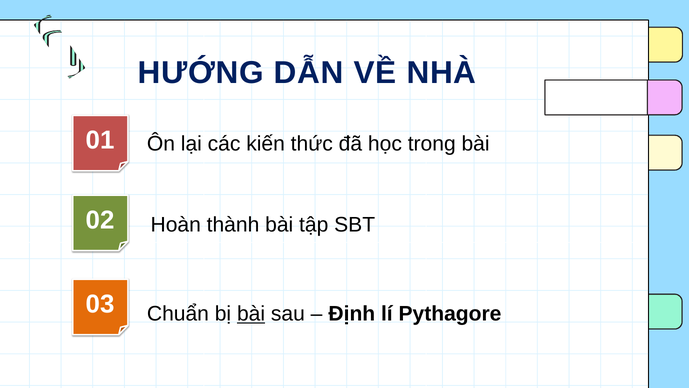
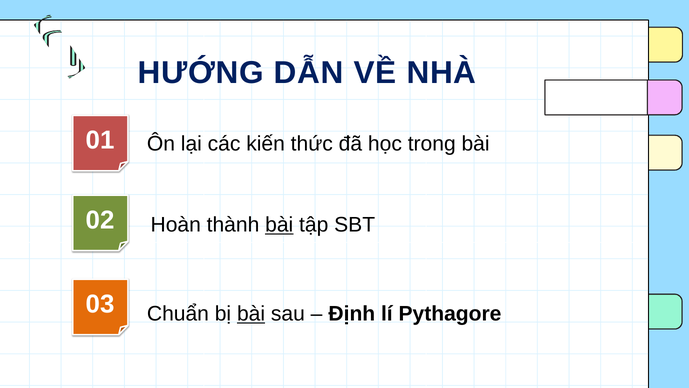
bài at (279, 225) underline: none -> present
